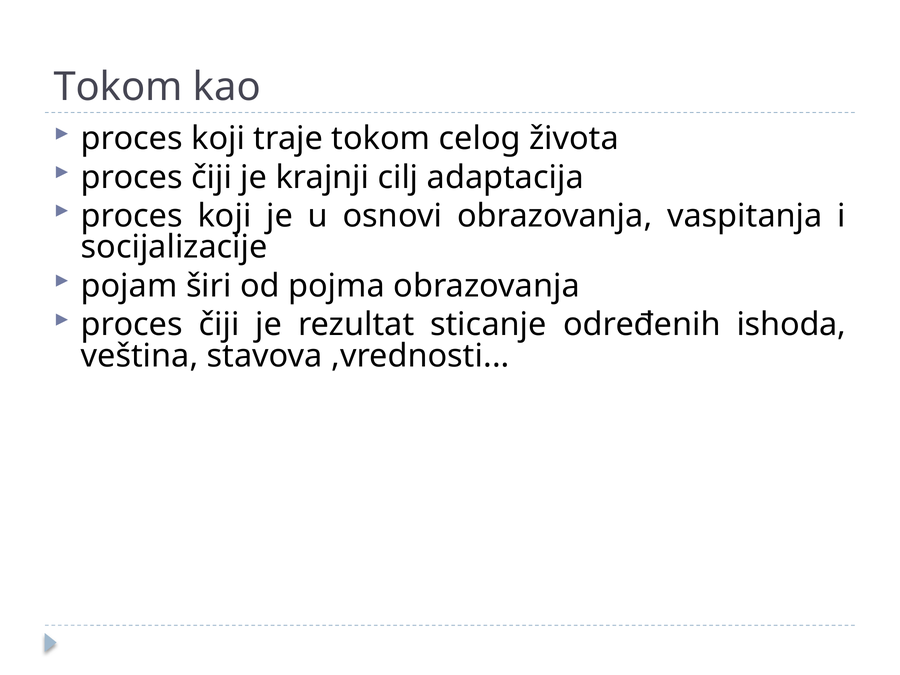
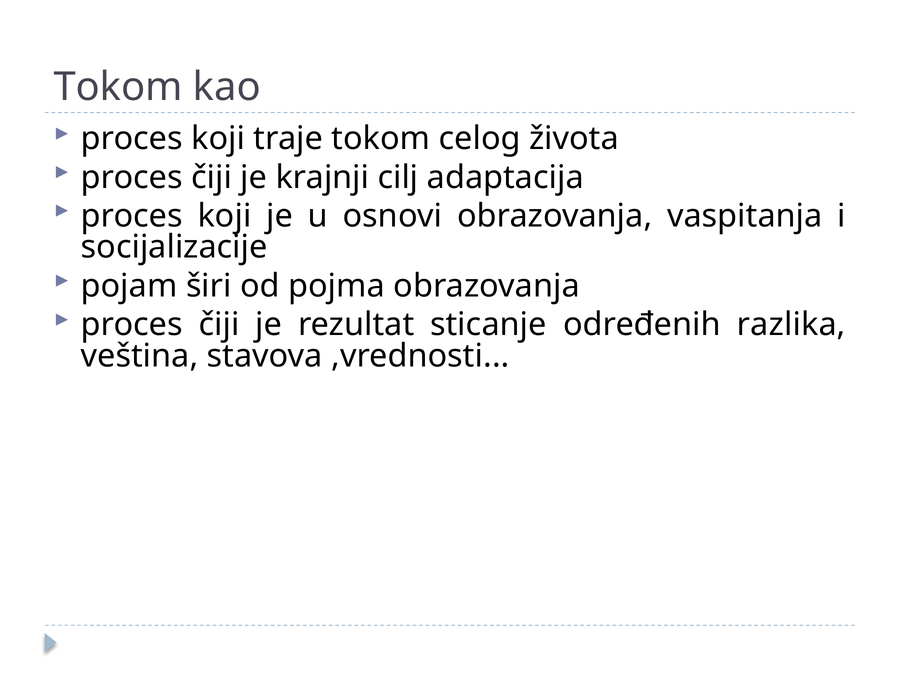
ishoda: ishoda -> razlika
